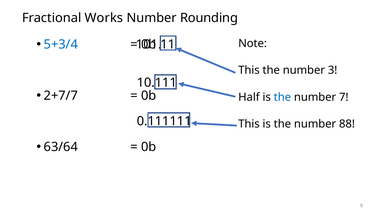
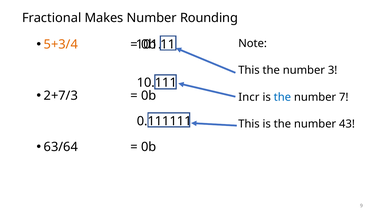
Works: Works -> Makes
5+3/4 colour: blue -> orange
2+7/7: 2+7/7 -> 2+7/3
Half: Half -> Incr
88: 88 -> 43
